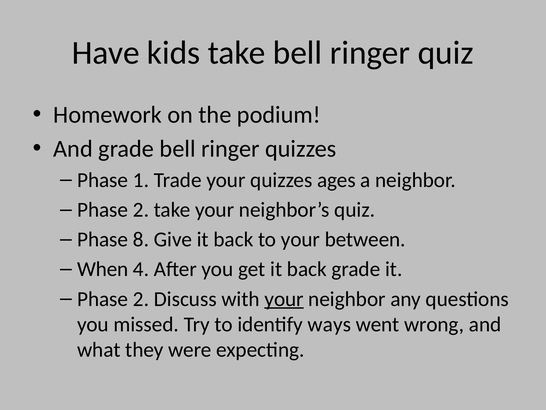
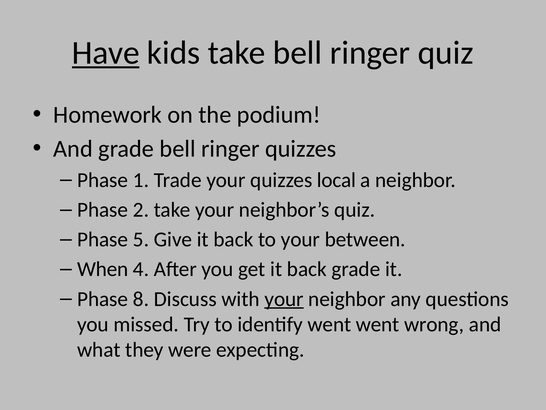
Have underline: none -> present
ages: ages -> local
8: 8 -> 5
2 at (141, 299): 2 -> 8
identify ways: ways -> went
